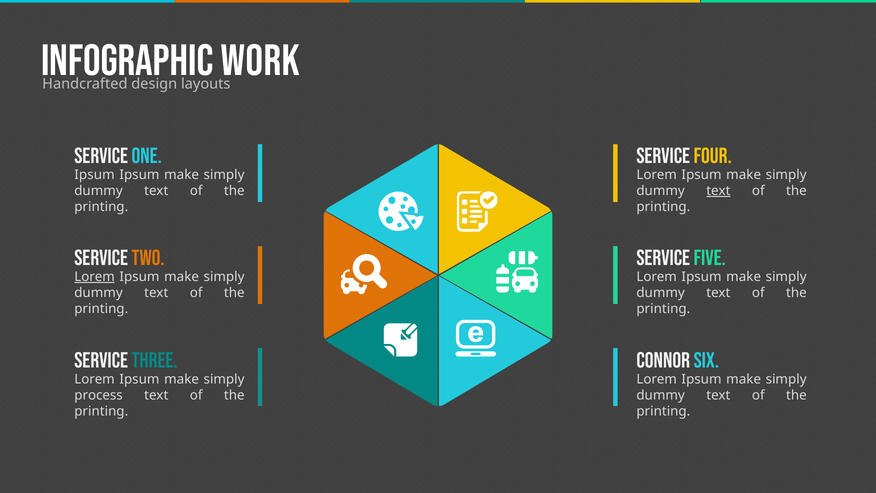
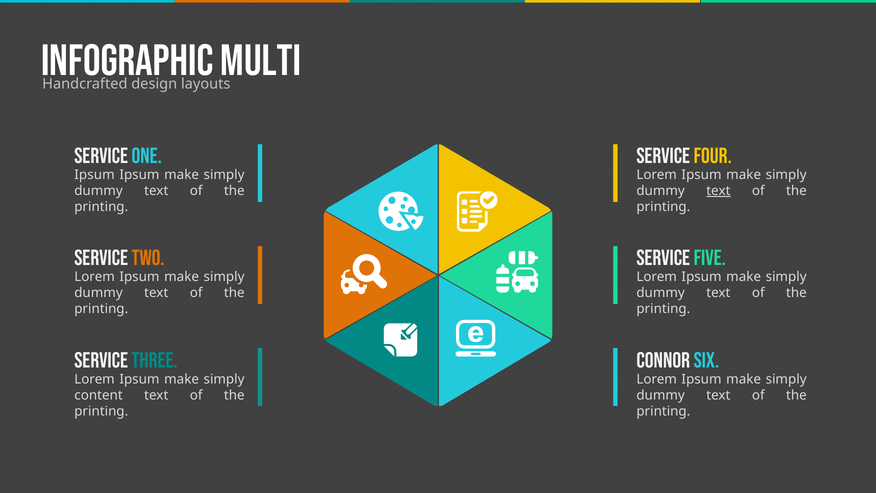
WORK: WORK -> MULTI
Lorem at (95, 277) underline: present -> none
process: process -> content
